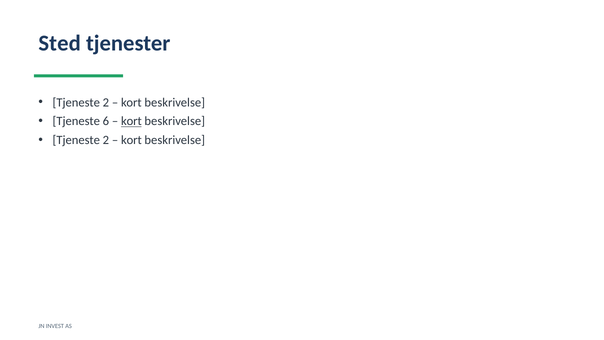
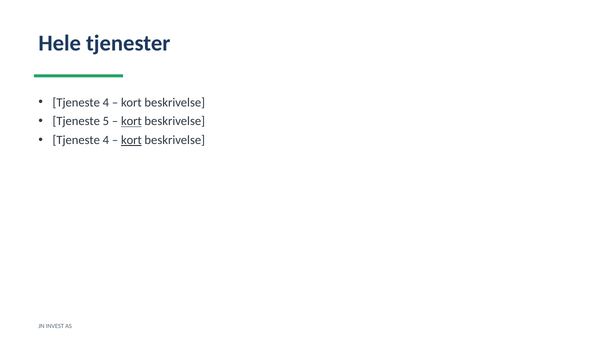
Sted: Sted -> Hele
2 at (106, 102): 2 -> 4
6: 6 -> 5
2 at (106, 140): 2 -> 4
kort at (131, 140) underline: none -> present
